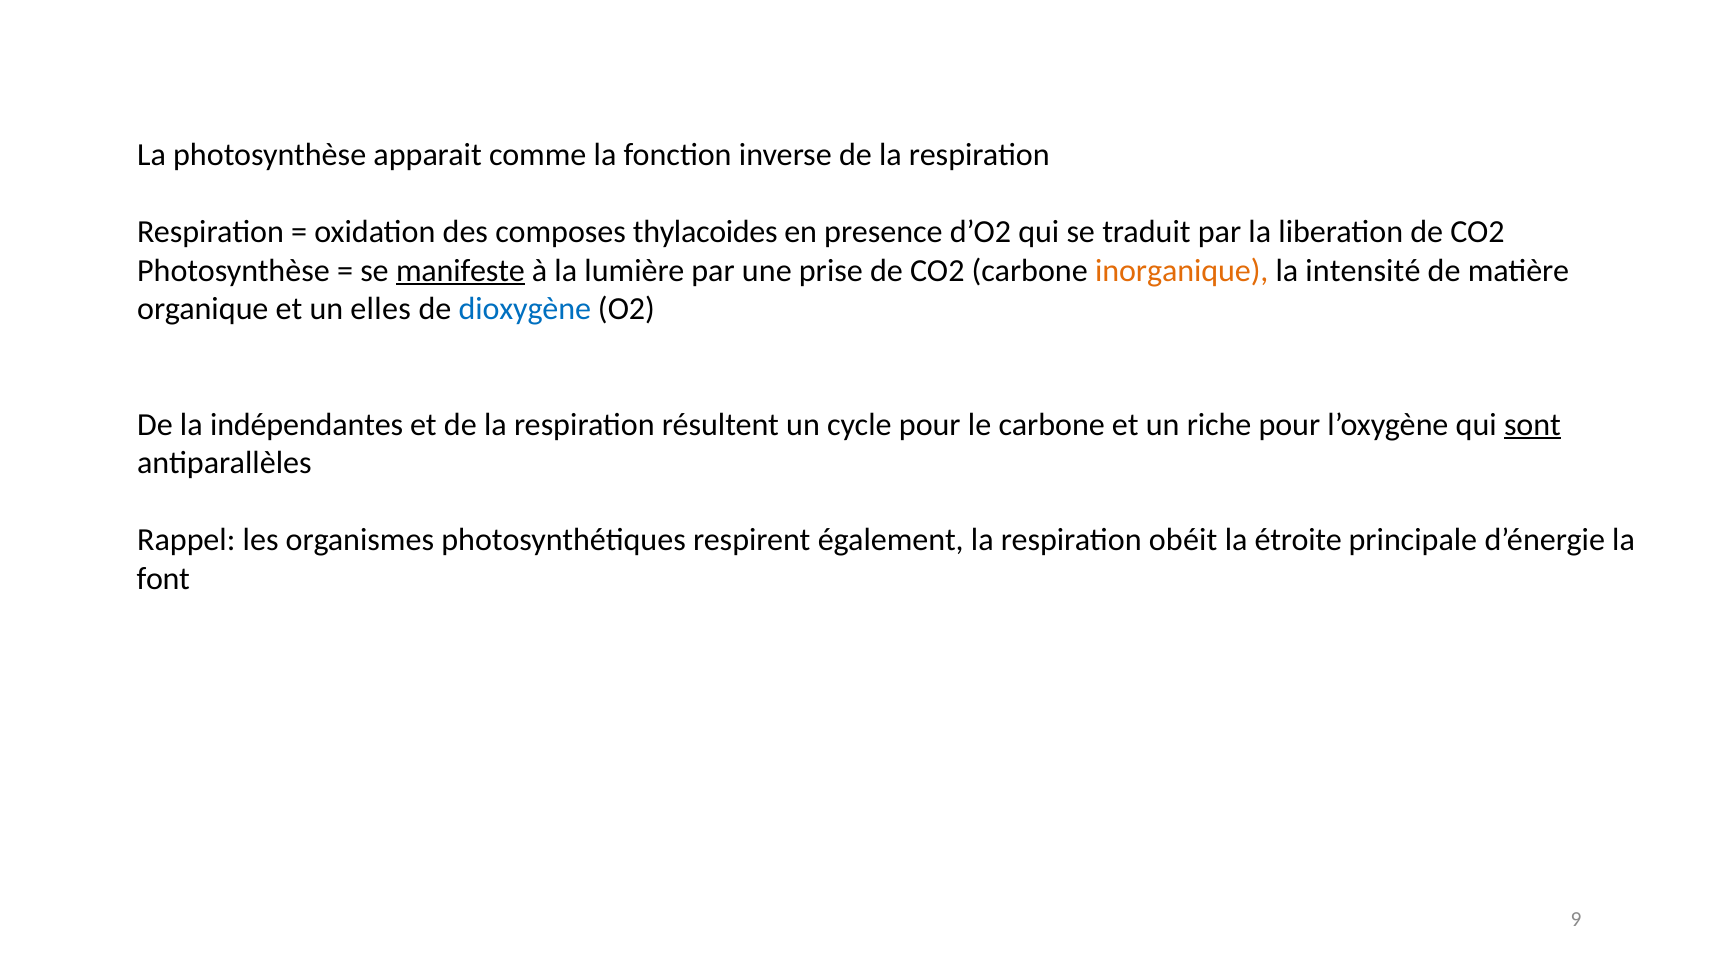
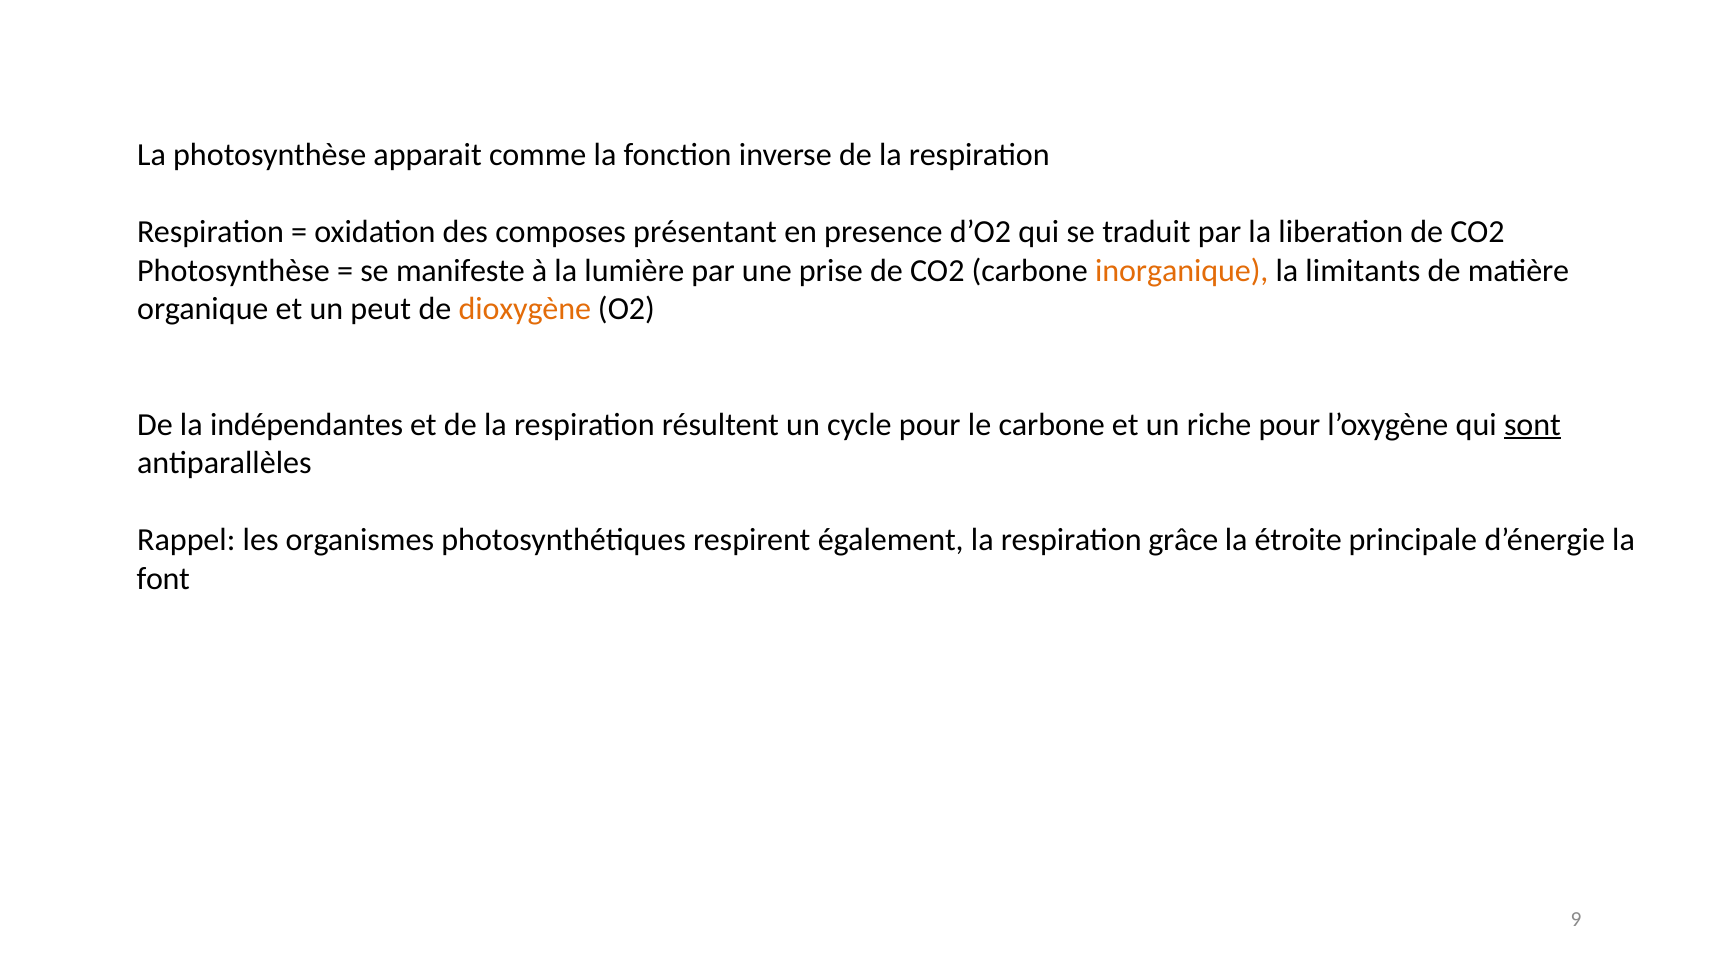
thylacoides: thylacoides -> présentant
manifeste underline: present -> none
intensité: intensité -> limitants
elles: elles -> peut
dioxygène colour: blue -> orange
obéit: obéit -> grâce
